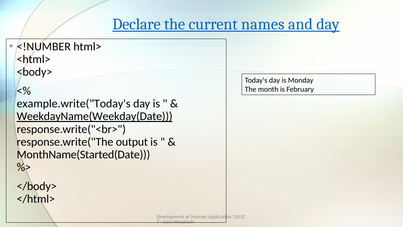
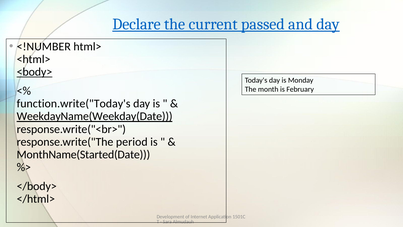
names: names -> passed
<body> underline: none -> present
example.write("Today's: example.write("Today's -> function.write("Today's
output: output -> period
